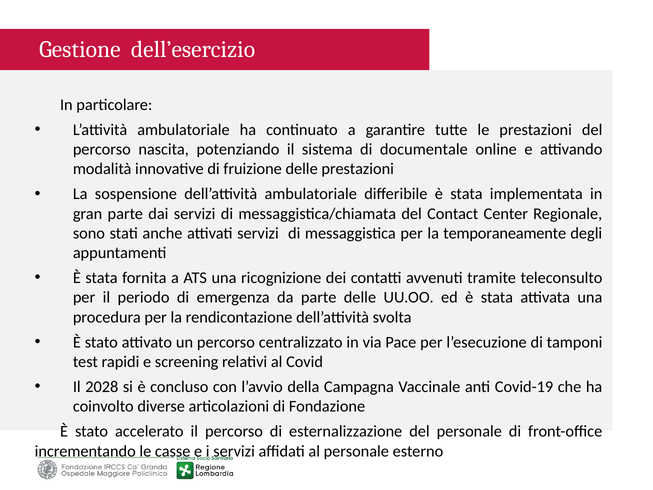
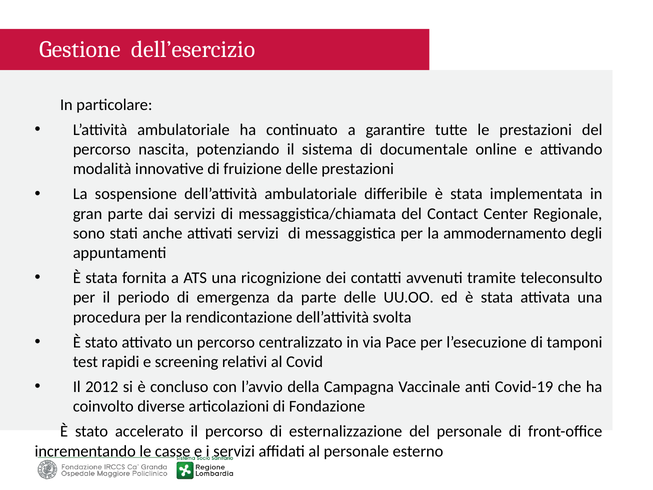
temporaneamente: temporaneamente -> ammodernamento
2028: 2028 -> 2012
